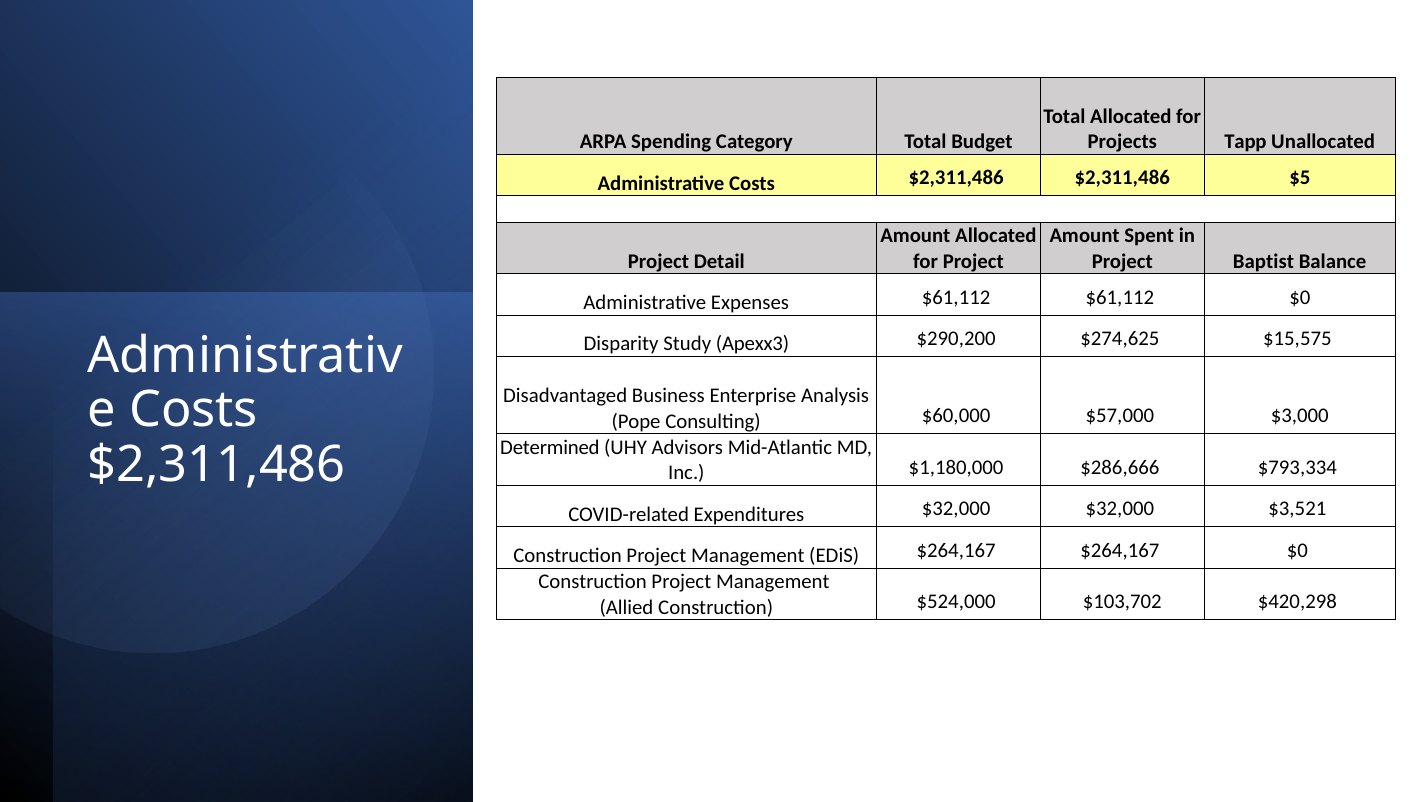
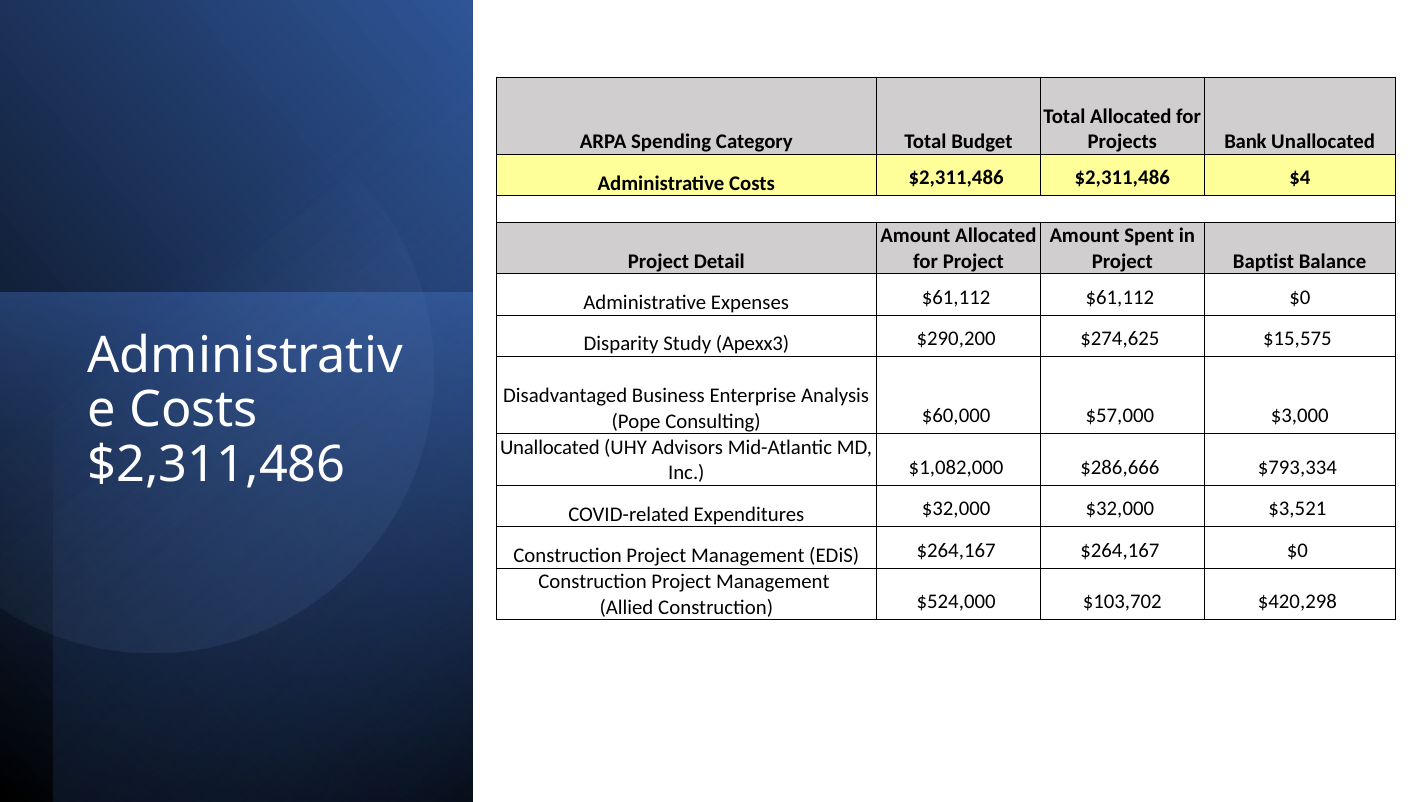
Tapp: Tapp -> Bank
$5: $5 -> $4
Determined at (550, 448): Determined -> Unallocated
$1,180,000: $1,180,000 -> $1,082,000
